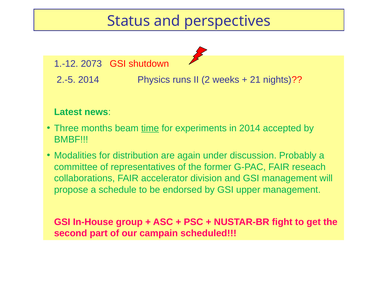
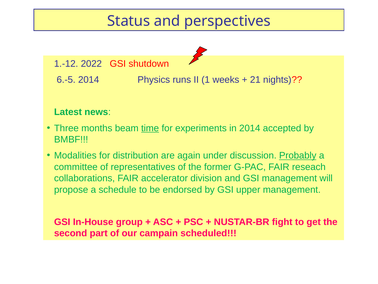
2073: 2073 -> 2022
2.-5: 2.-5 -> 6.-5
2: 2 -> 1
Probably underline: none -> present
